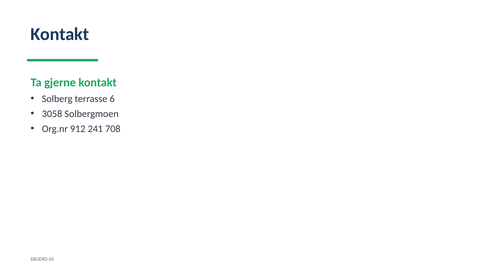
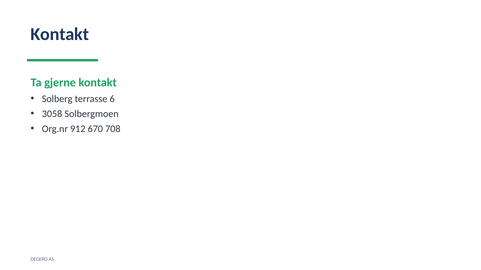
241: 241 -> 670
